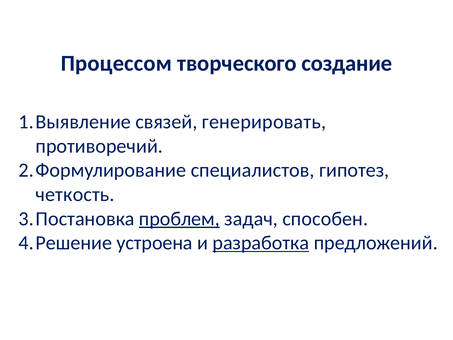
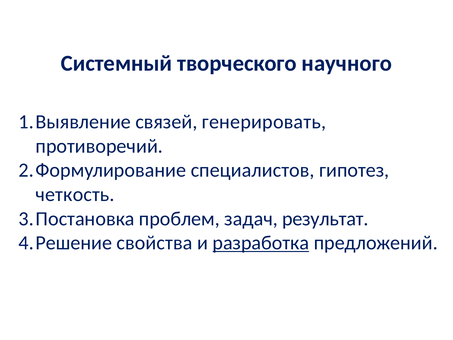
Процессом: Процессом -> Системный
создание: создание -> научного
проблем underline: present -> none
способен: способен -> результат
устроена: устроена -> свойства
